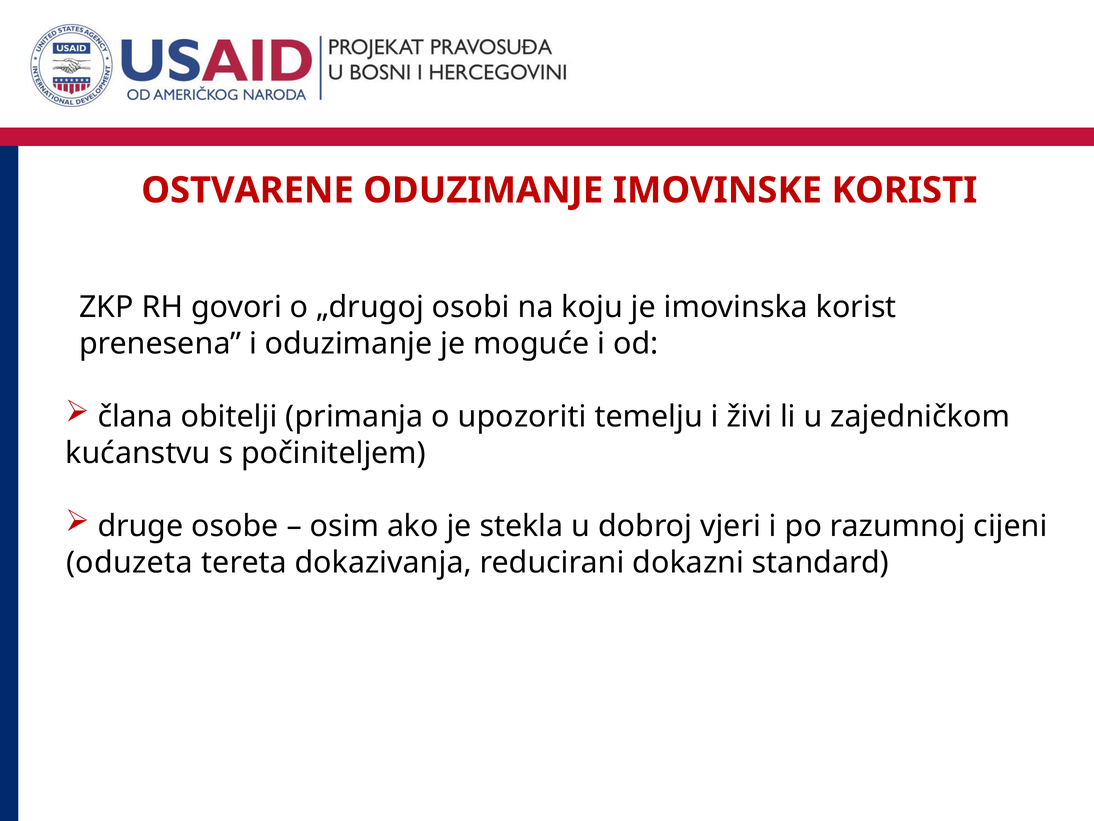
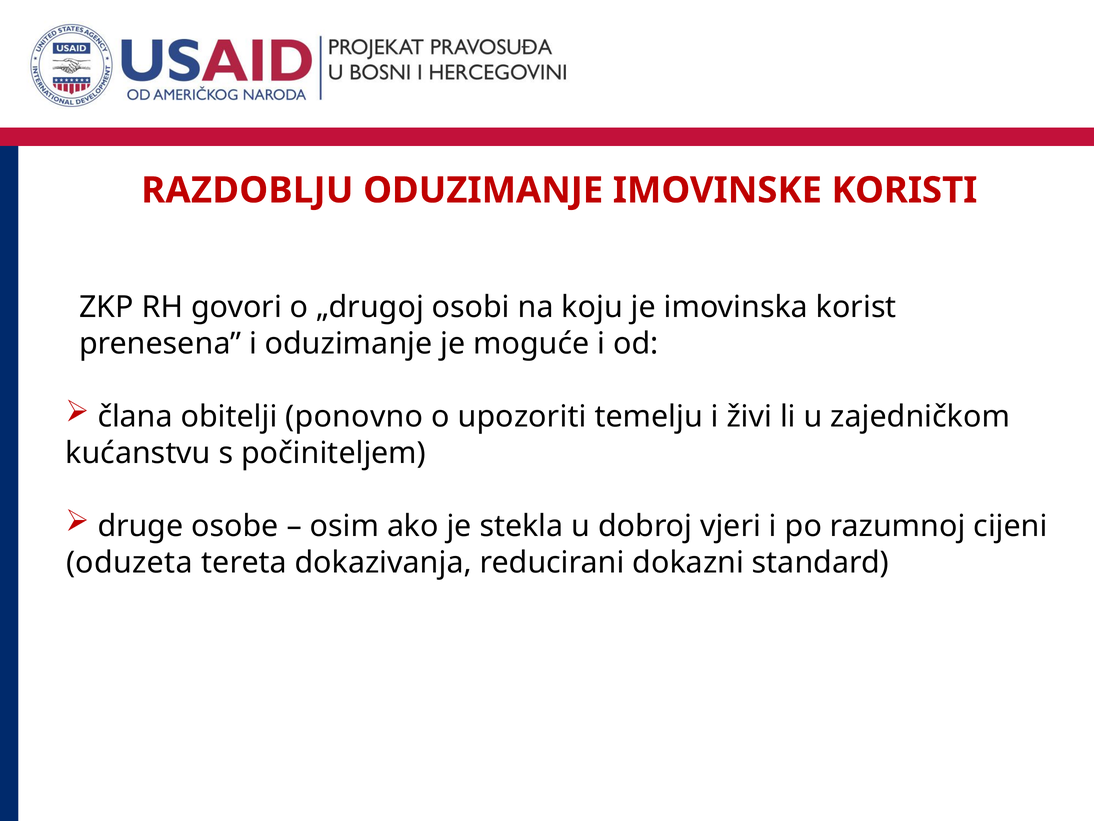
OSTVARENE: OSTVARENE -> RAZDOBLJU
primanja: primanja -> ponovno
